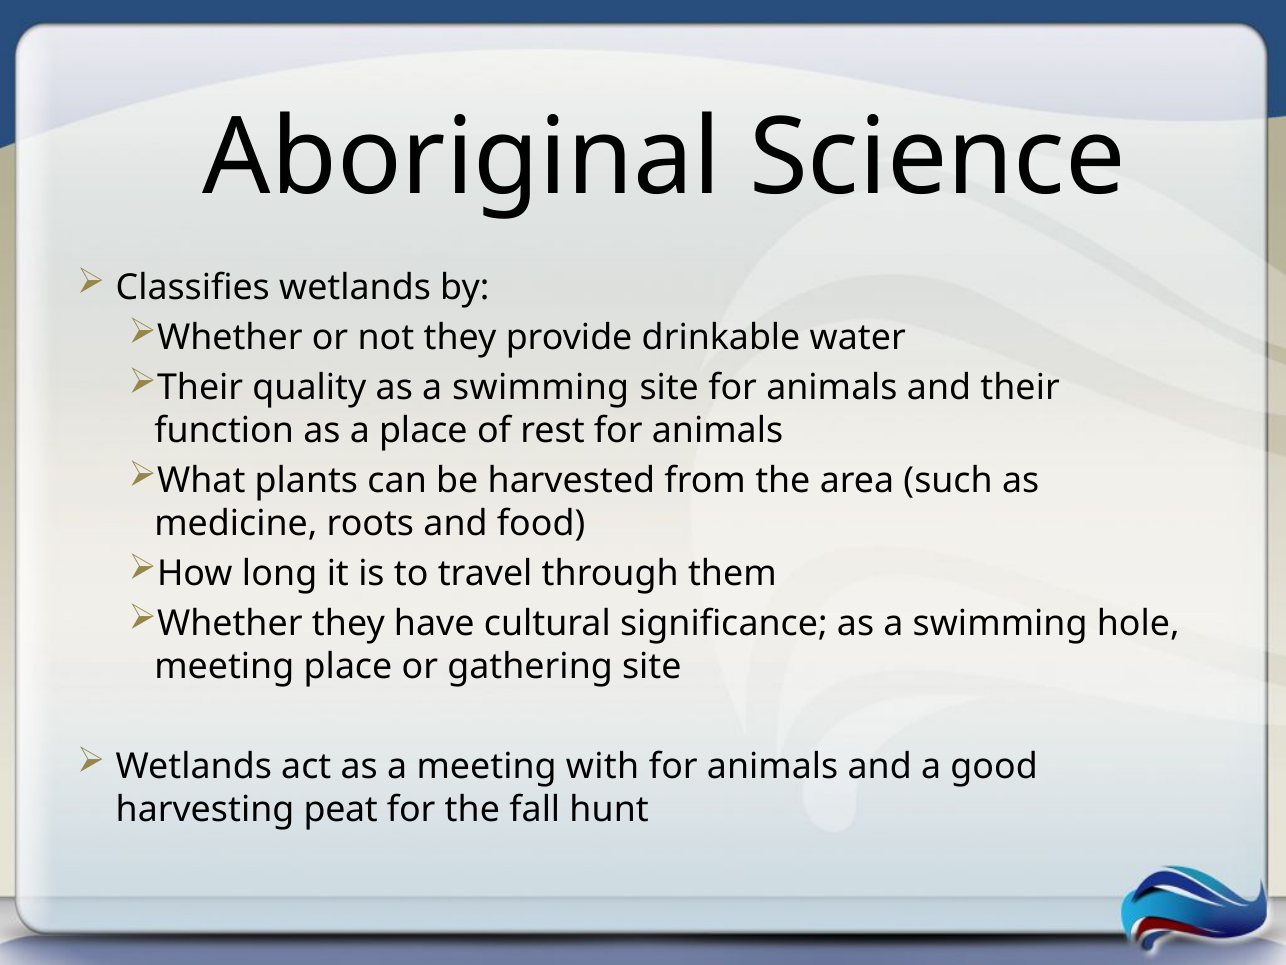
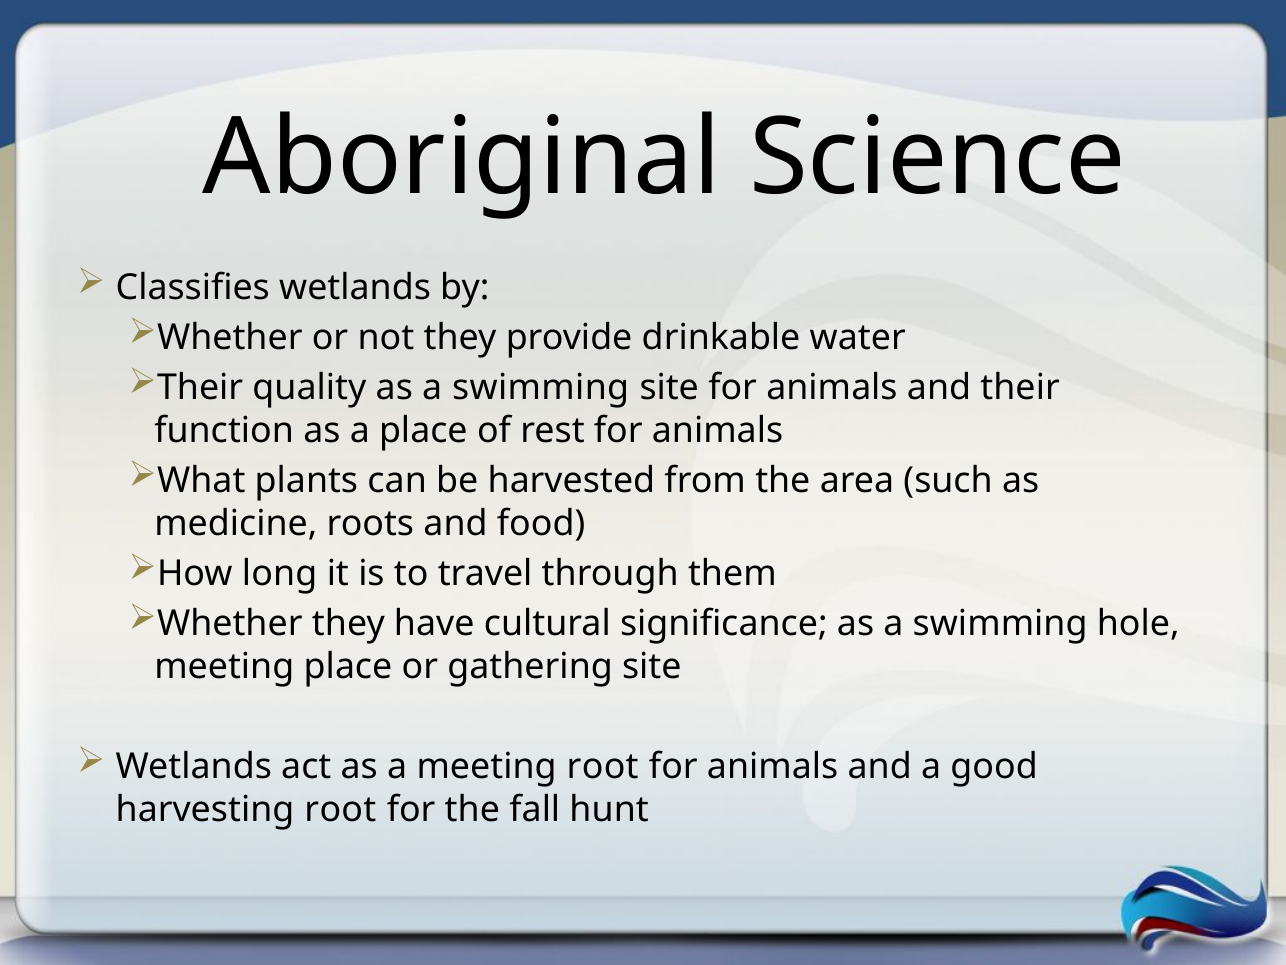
meeting with: with -> root
harvesting peat: peat -> root
